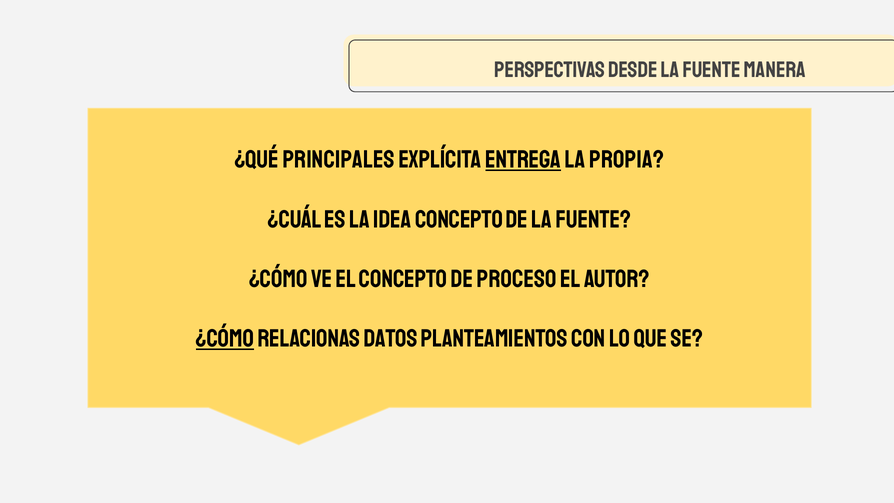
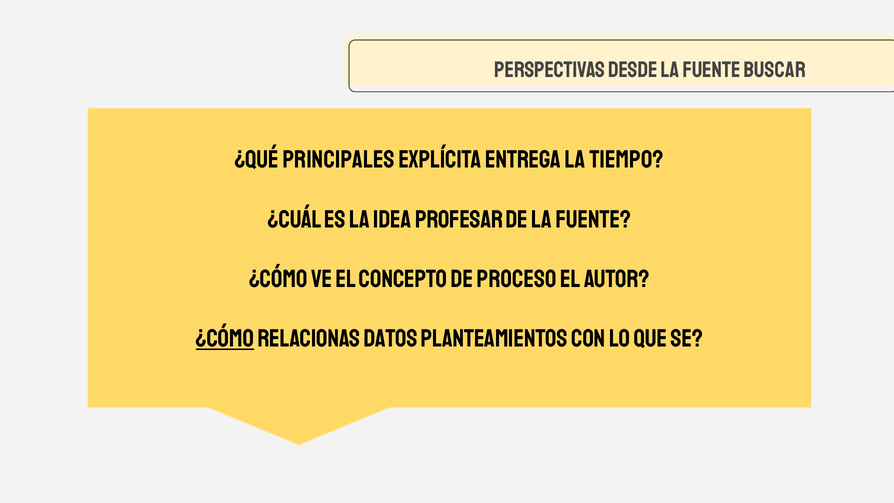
manera: manera -> buscar
entrega underline: present -> none
propia: propia -> tiempo
idea concepto: concepto -> profesar
